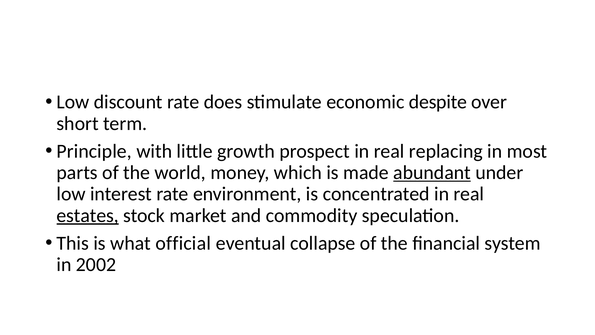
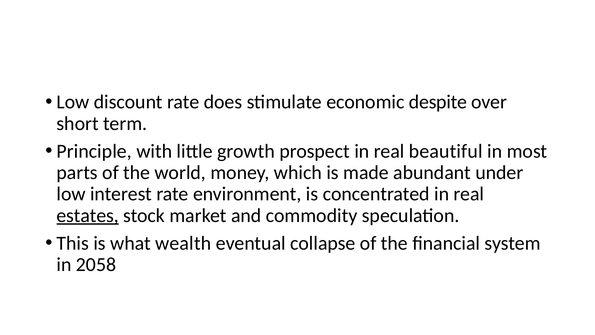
replacing: replacing -> beautiful
abundant underline: present -> none
official: official -> wealth
2002: 2002 -> 2058
